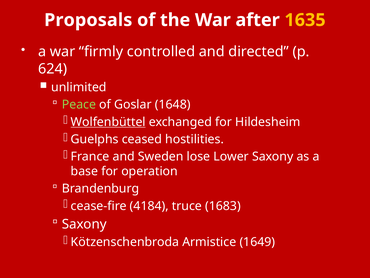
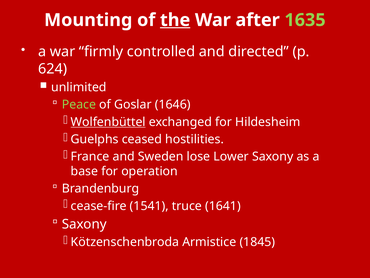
Proposals: Proposals -> Mounting
the underline: none -> present
1635 colour: yellow -> light green
1648: 1648 -> 1646
4184: 4184 -> 1541
1683: 1683 -> 1641
1649: 1649 -> 1845
